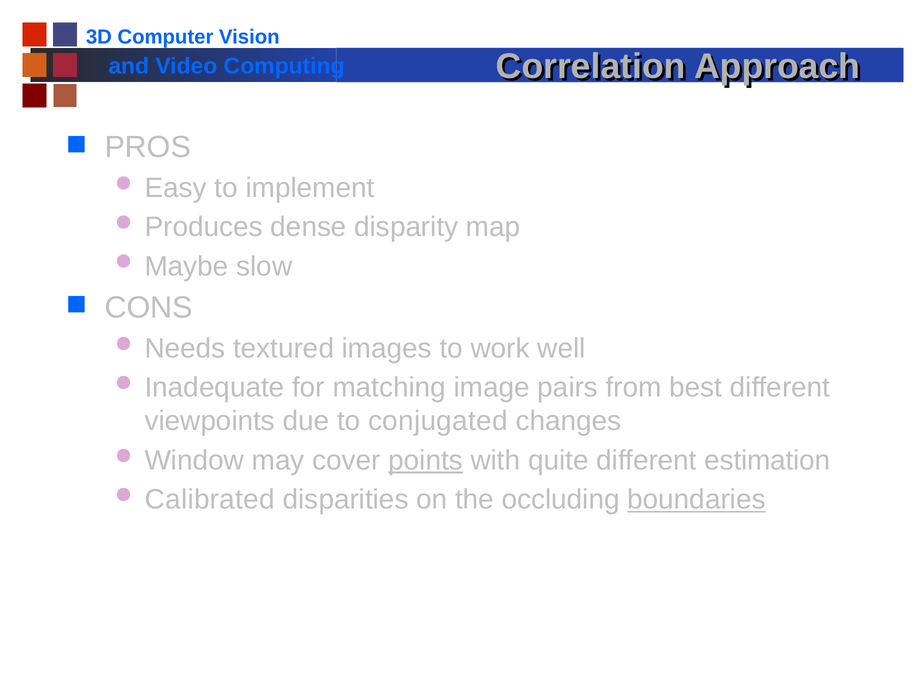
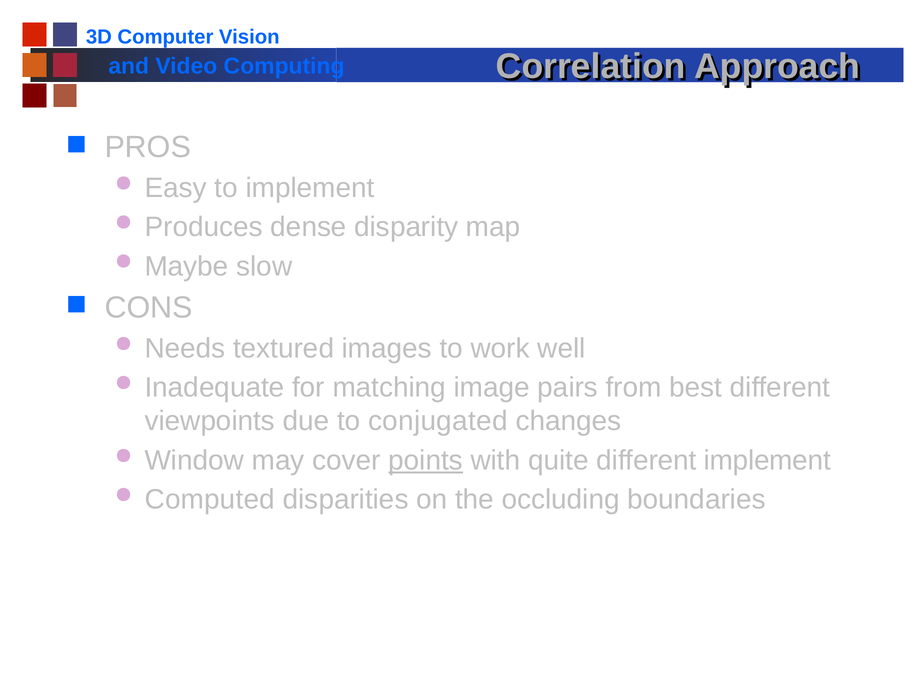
different estimation: estimation -> implement
Calibrated: Calibrated -> Computed
boundaries underline: present -> none
